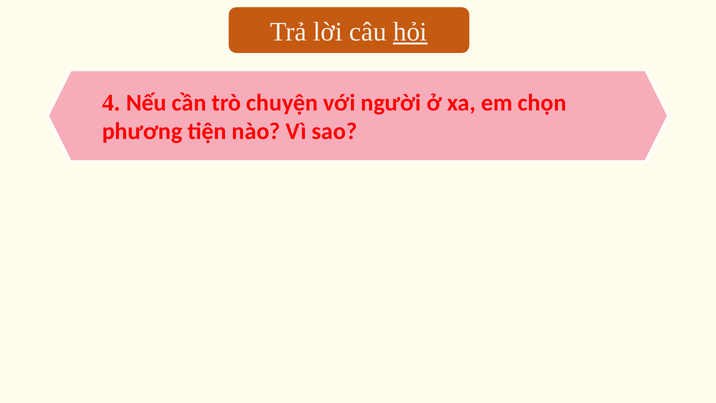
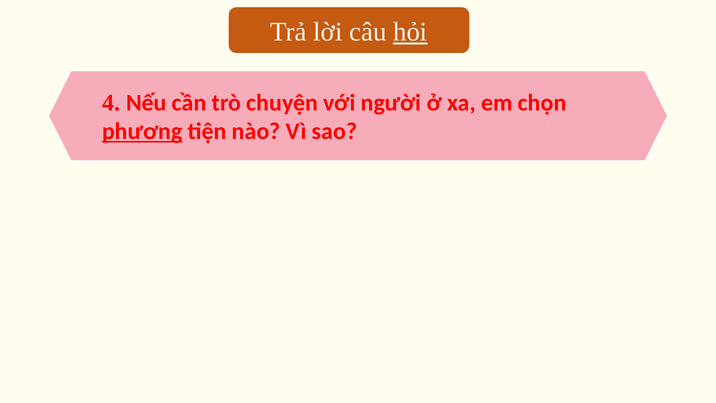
phương underline: none -> present
